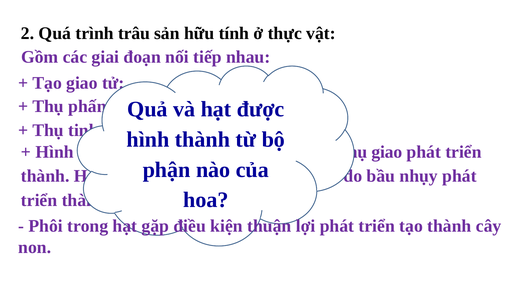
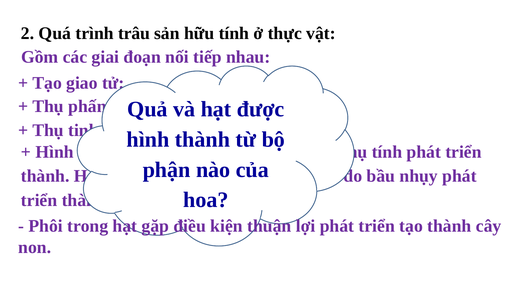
giao at (387, 152): giao -> tính
